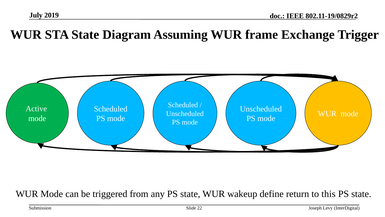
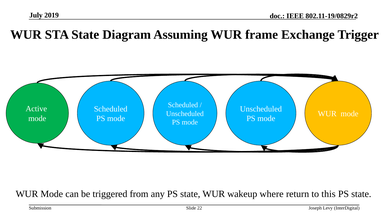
define: define -> where
